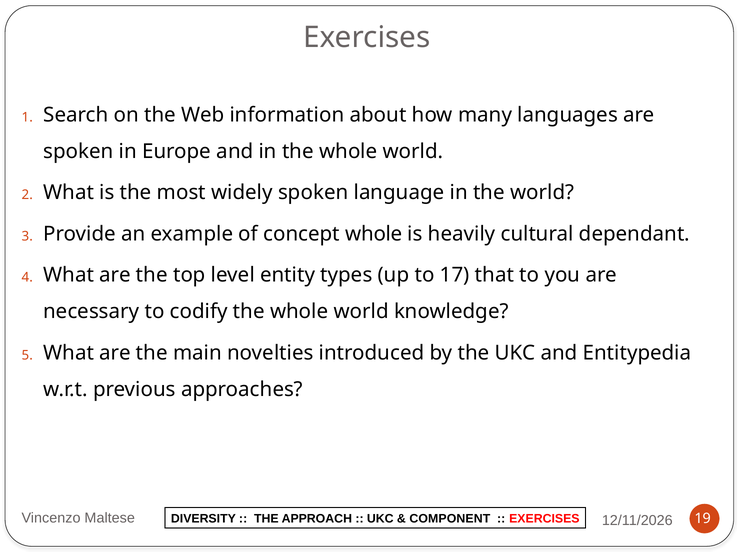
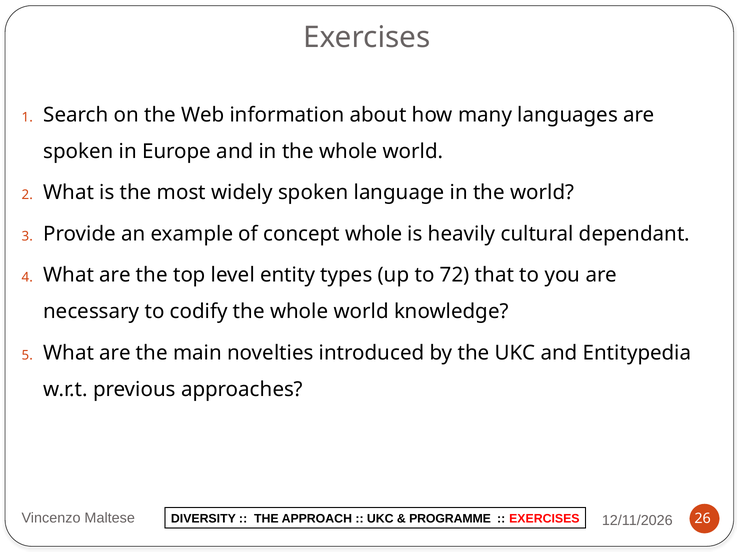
17: 17 -> 72
19: 19 -> 26
COMPONENT: COMPONENT -> PROGRAMME
